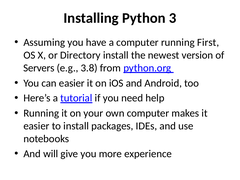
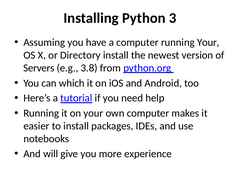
running First: First -> Your
can easier: easier -> which
